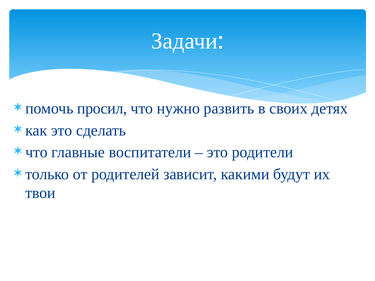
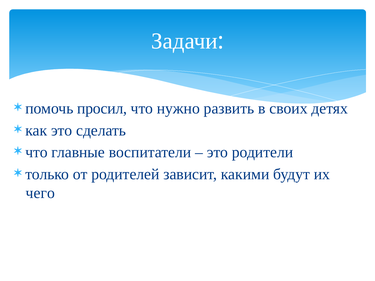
твои: твои -> чего
